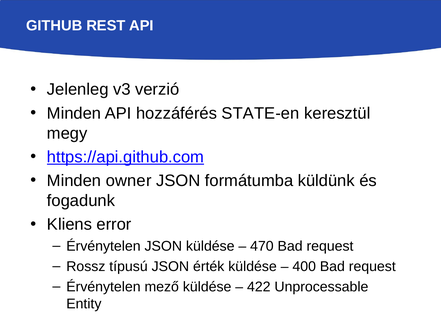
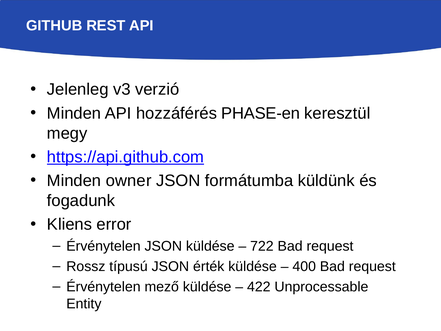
STATE-en: STATE-en -> PHASE-en
470: 470 -> 722
